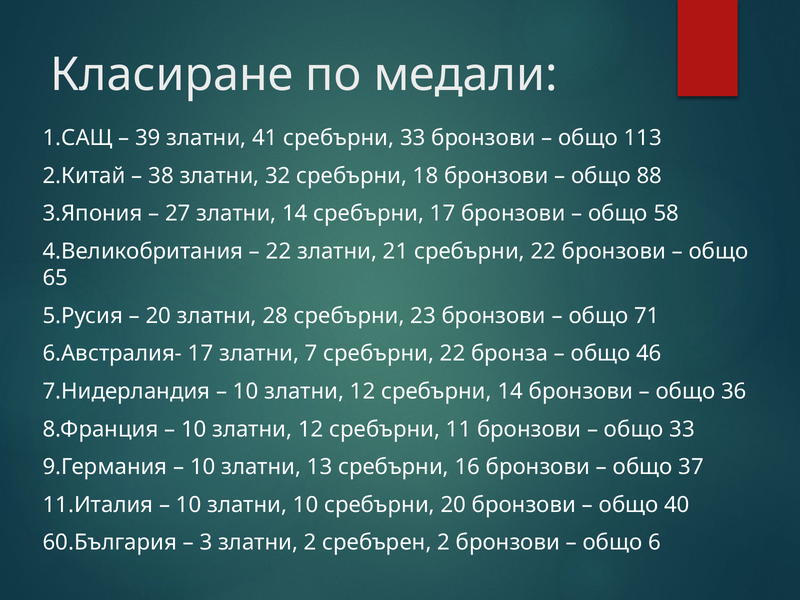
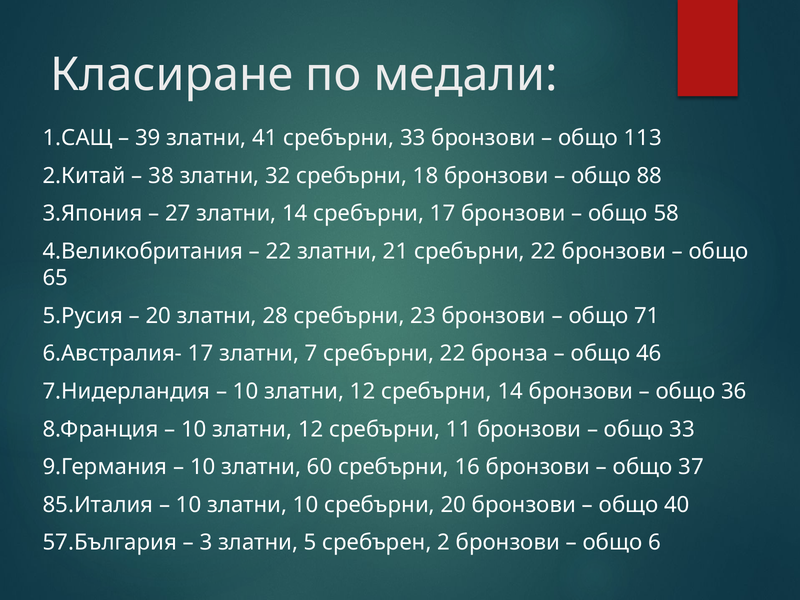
13: 13 -> 60
11.Италия: 11.Италия -> 85.Италия
60.България: 60.България -> 57.България
златни 2: 2 -> 5
